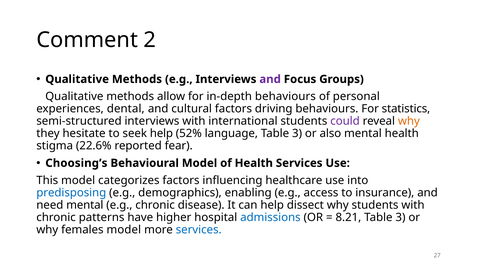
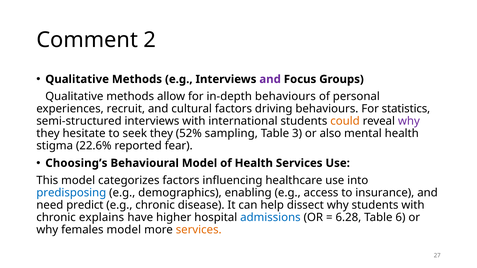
dental: dental -> recruit
could colour: purple -> orange
why at (409, 121) colour: orange -> purple
seek help: help -> they
language: language -> sampling
need mental: mental -> predict
patterns: patterns -> explains
8.21: 8.21 -> 6.28
3 at (400, 218): 3 -> 6
services at (199, 230) colour: blue -> orange
